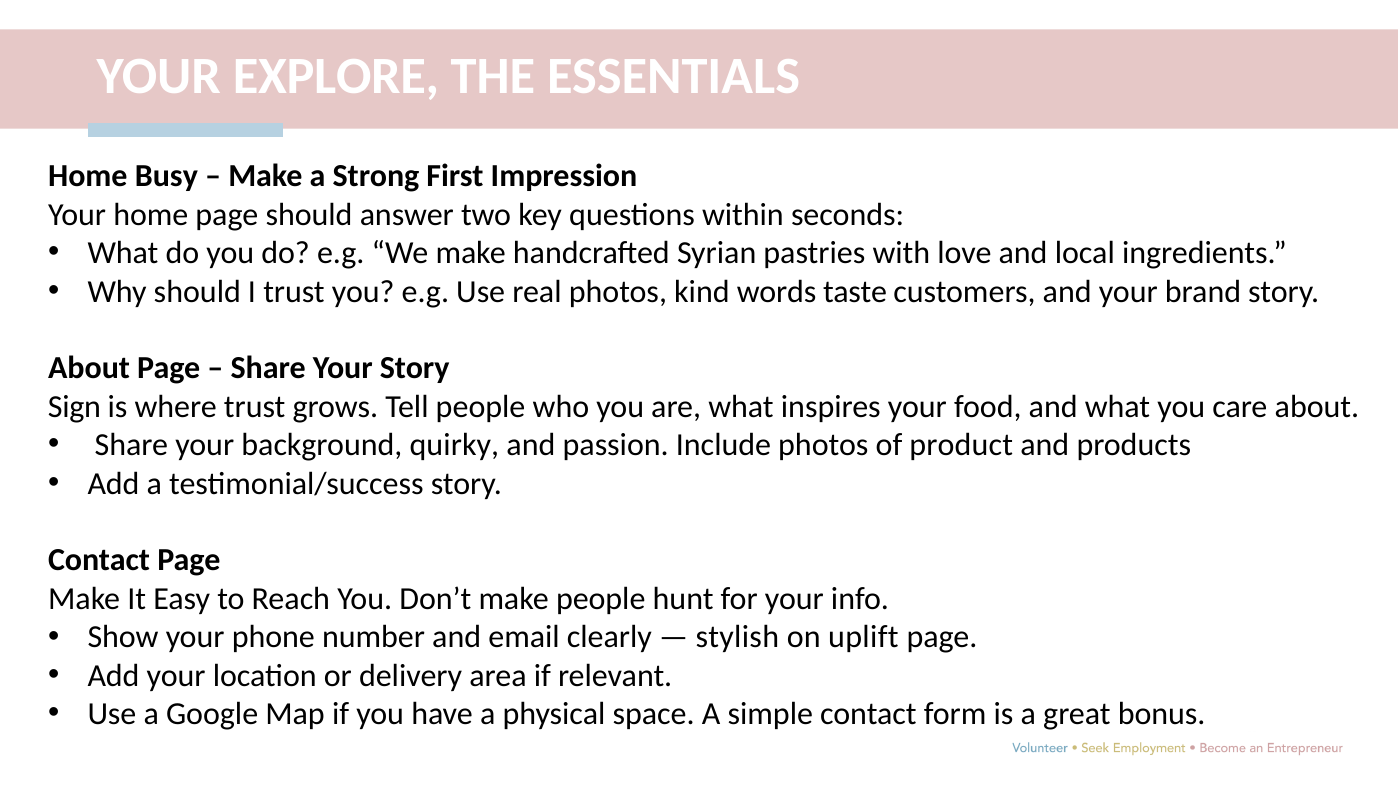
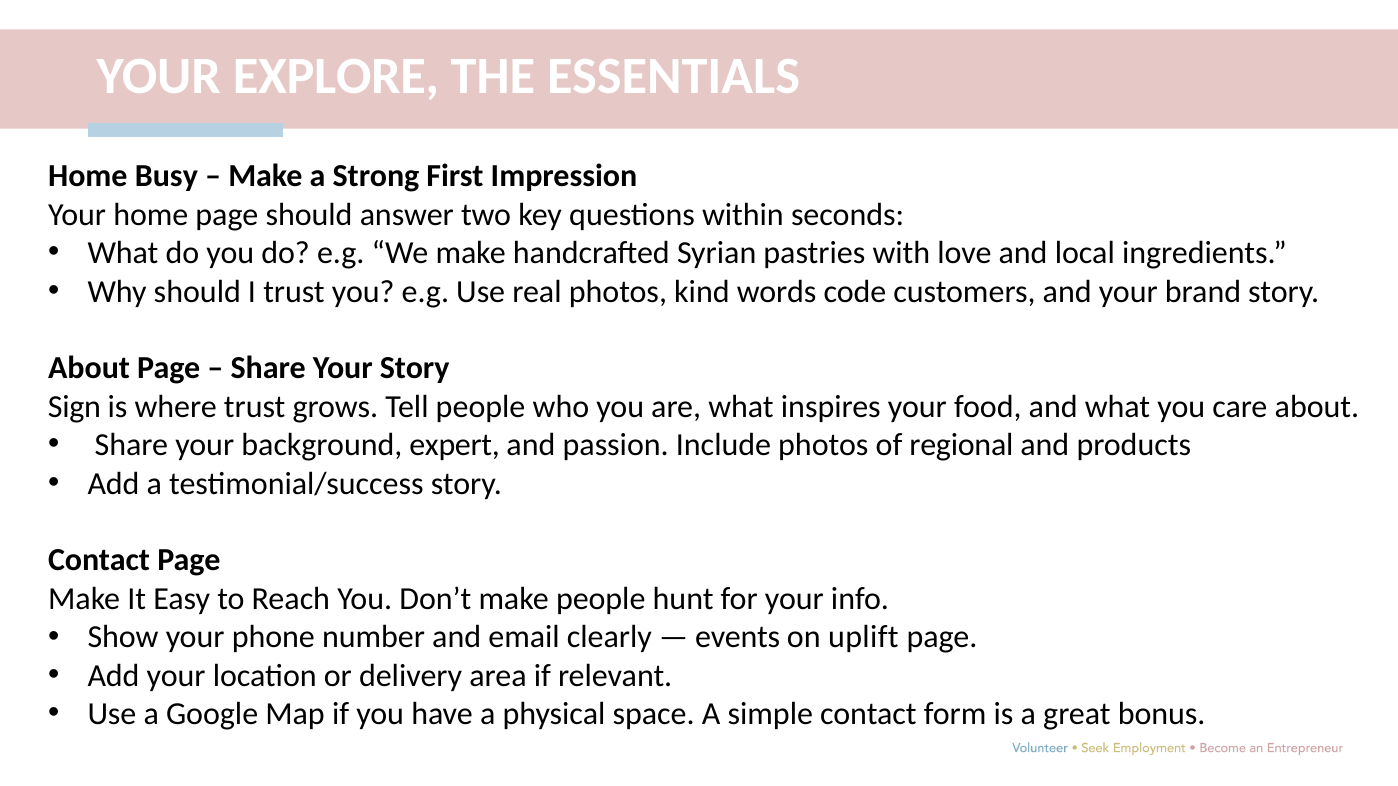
taste: taste -> code
quirky: quirky -> expert
product: product -> regional
stylish: stylish -> events
